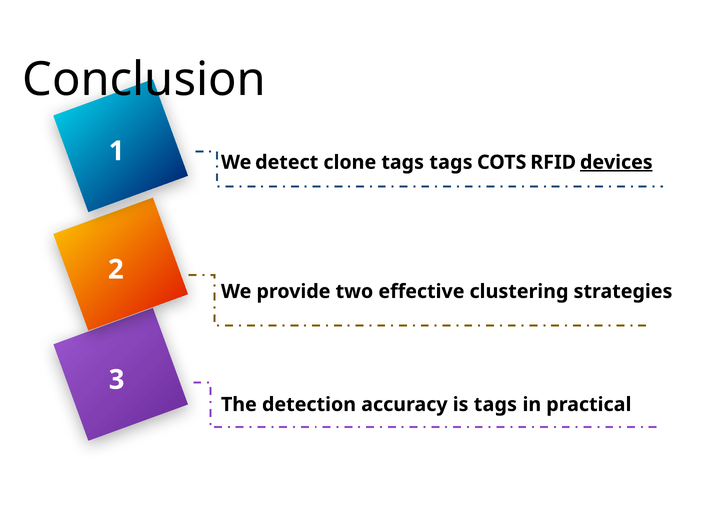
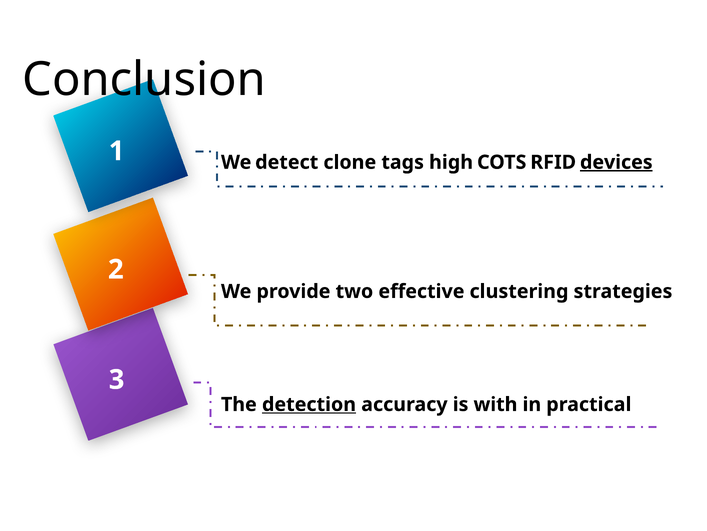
tags tags: tags -> high
detection underline: none -> present
is tags: tags -> with
